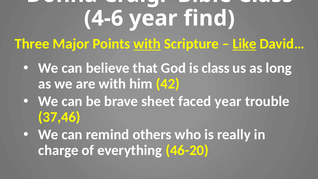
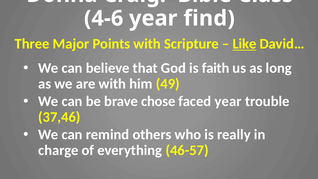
with at (147, 44) underline: present -> none
is class: class -> faith
42: 42 -> 49
sheet: sheet -> chose
46-20: 46-20 -> 46-57
